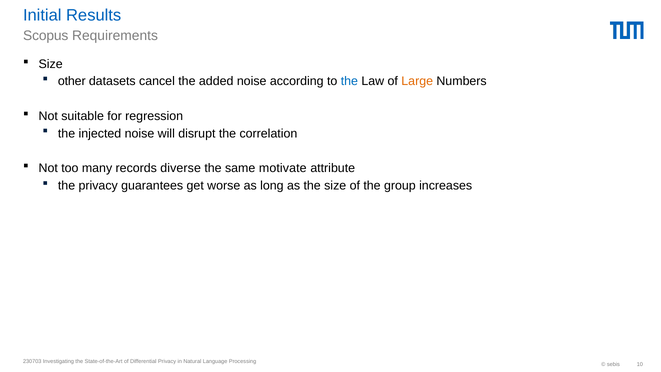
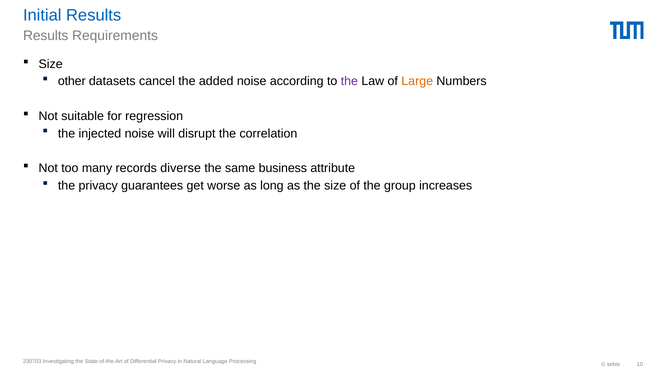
Scopus at (46, 36): Scopus -> Results
the at (349, 81) colour: blue -> purple
motivate: motivate -> business
